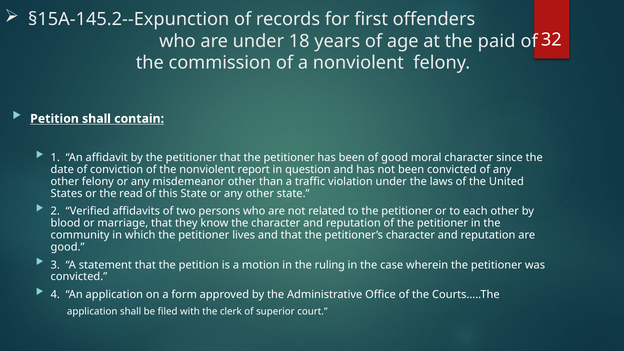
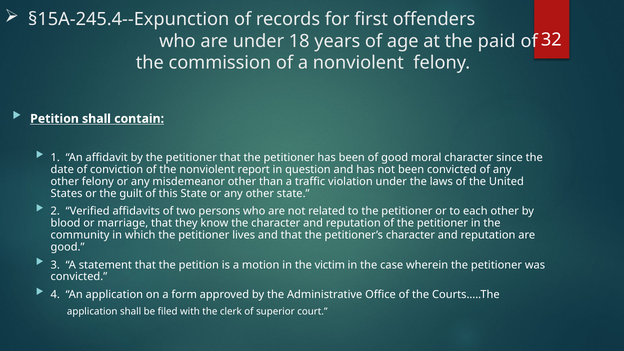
§15A-145.2--Expunction: §15A-145.2--Expunction -> §15A-245.4--Expunction
read: read -> guilt
ruling: ruling -> victim
